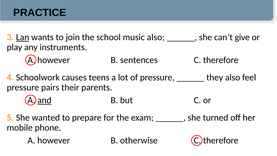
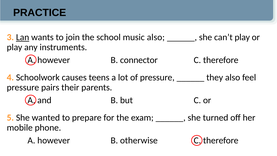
can’t give: give -> play
sentences: sentences -> connector
and underline: present -> none
